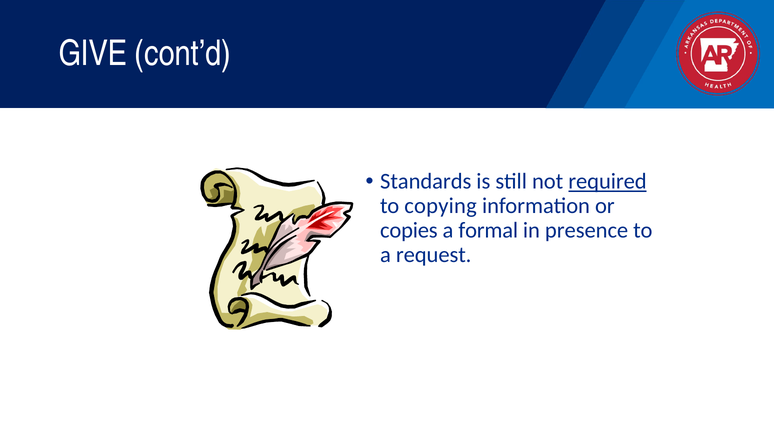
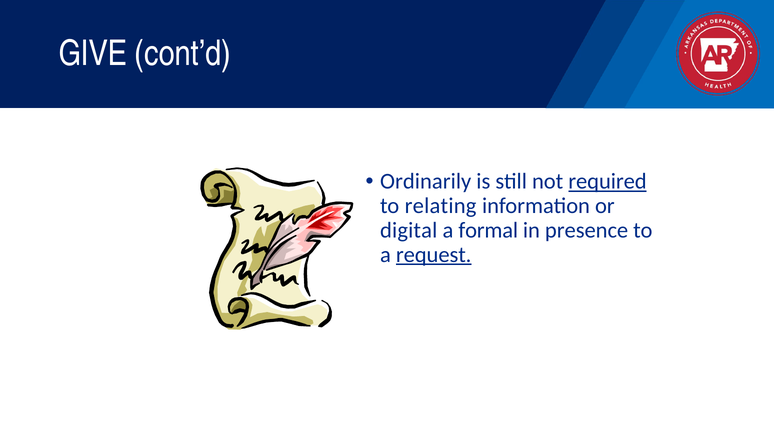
Standards: Standards -> Ordinarily
copying: copying -> relating
copies: copies -> digital
request underline: none -> present
